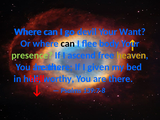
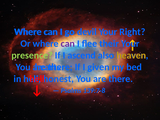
Want: Want -> Right
can at (68, 44) colour: black -> purple
body: body -> their
free: free -> also
worthy: worthy -> honest
